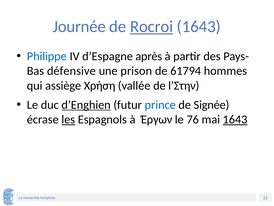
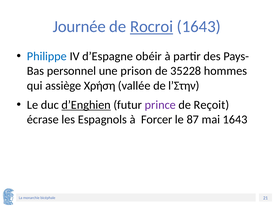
après: après -> obéir
défensive: défensive -> personnel
61794: 61794 -> 35228
prince colour: blue -> purple
Signée: Signée -> Reçoit
les underline: present -> none
Έργων: Έργων -> Forcer
76: 76 -> 87
1643 at (235, 119) underline: present -> none
